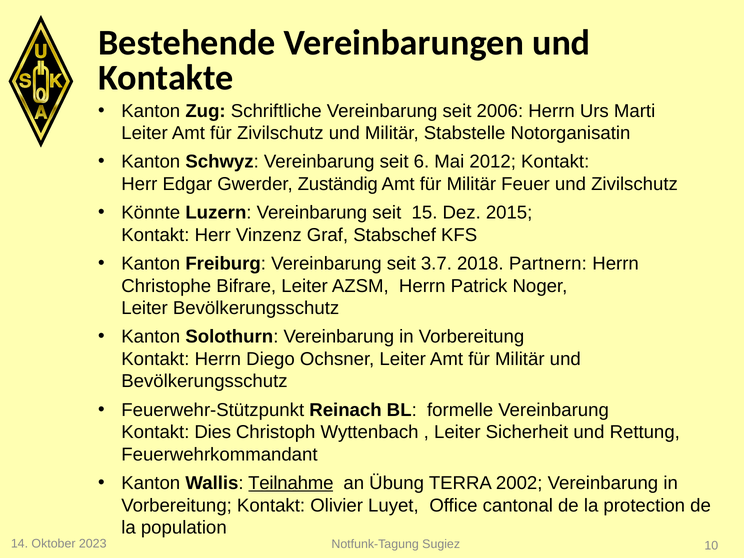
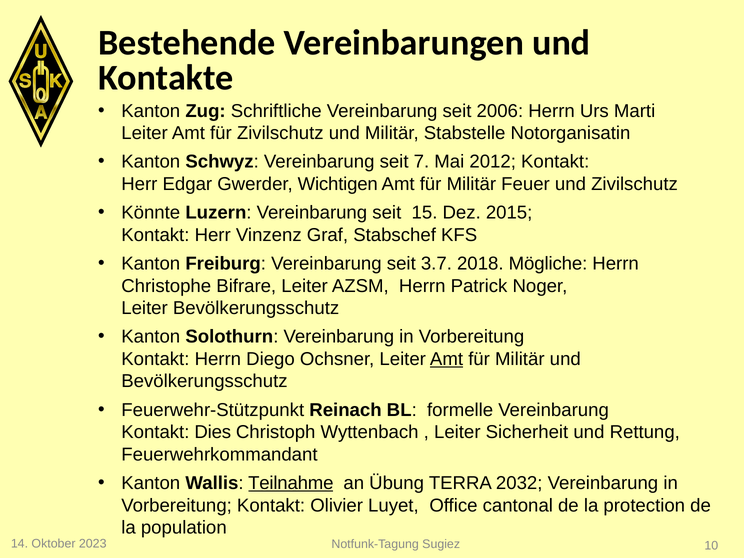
6: 6 -> 7
Zuständig: Zuständig -> Wichtigen
Partnern: Partnern -> Mögliche
Amt at (447, 359) underline: none -> present
2002: 2002 -> 2032
